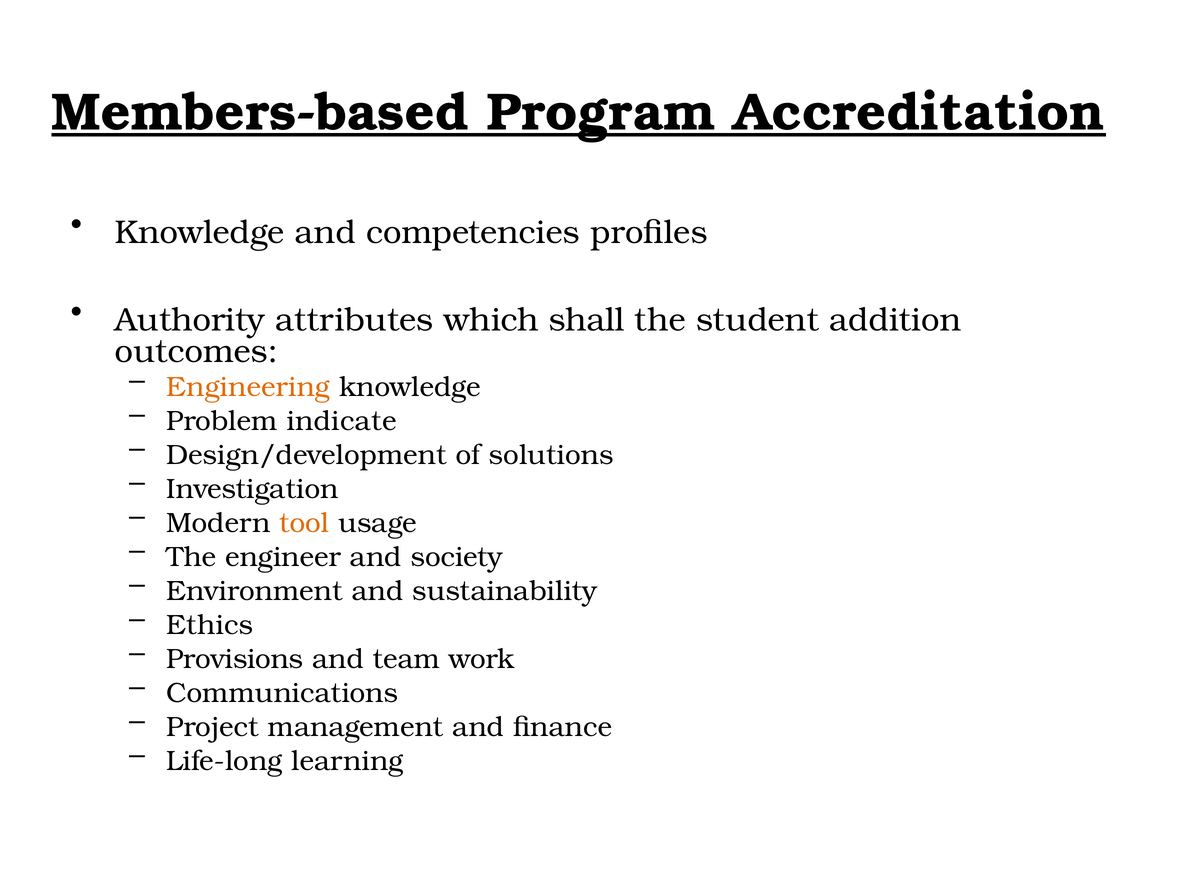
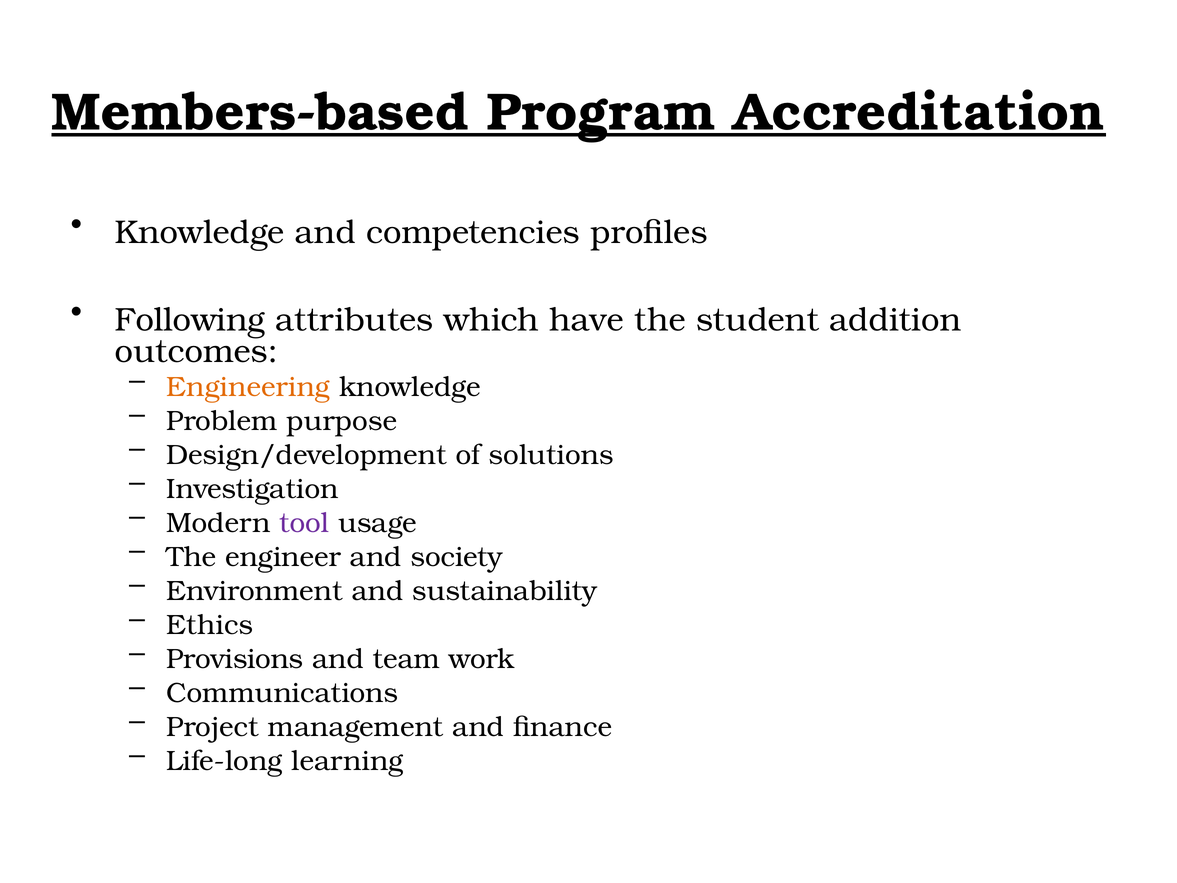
Authority: Authority -> Following
shall: shall -> have
indicate: indicate -> purpose
tool colour: orange -> purple
